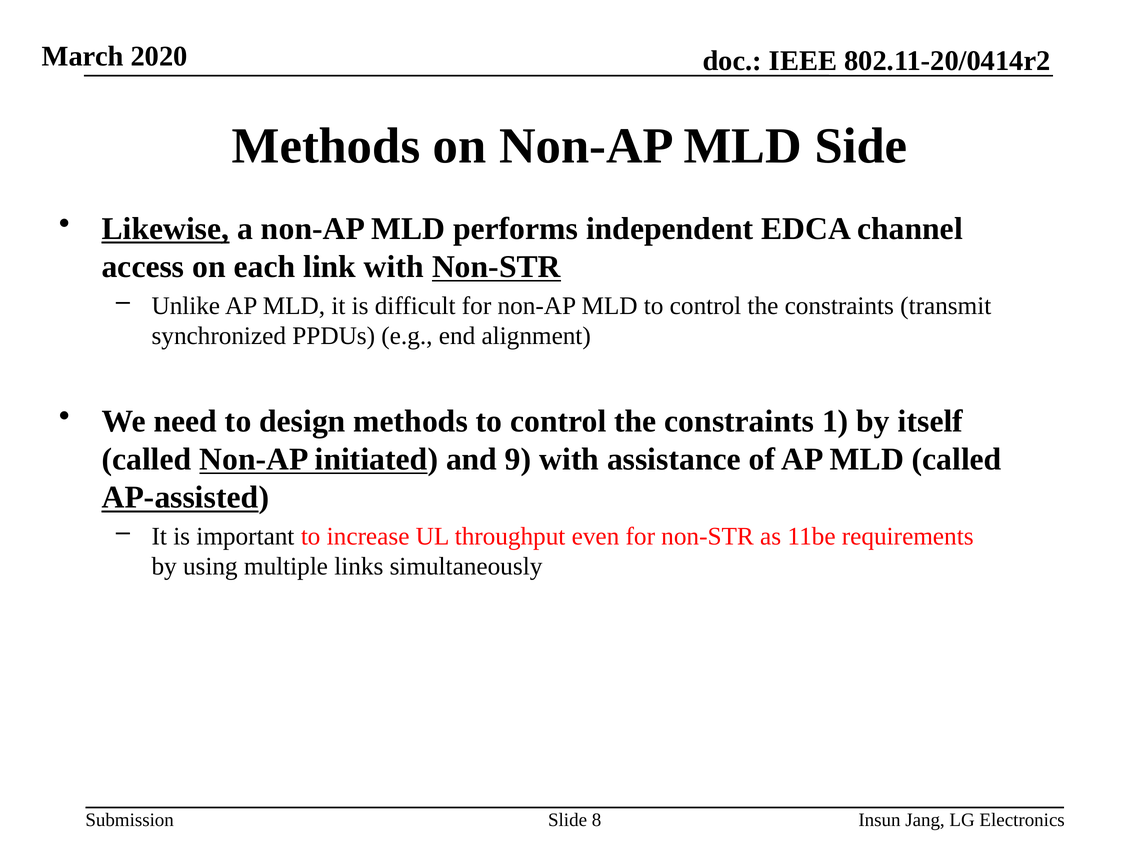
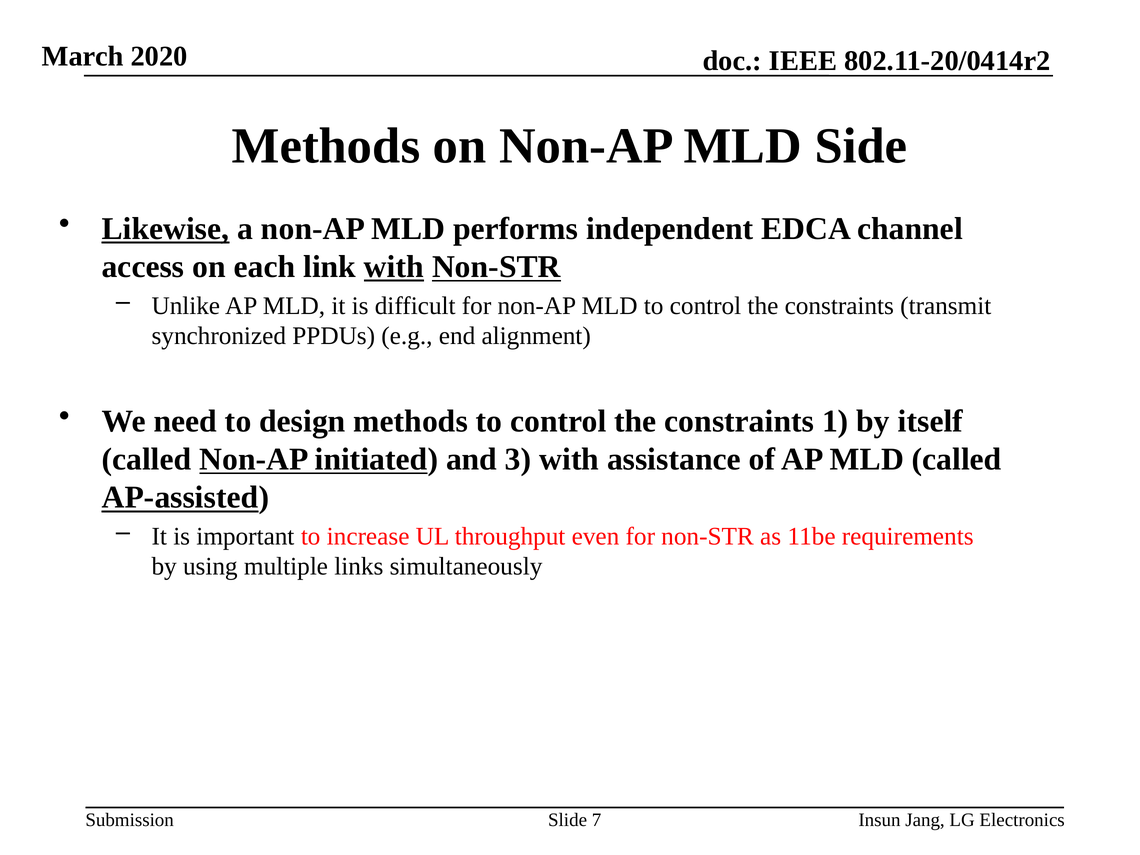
with at (394, 267) underline: none -> present
9: 9 -> 3
8: 8 -> 7
